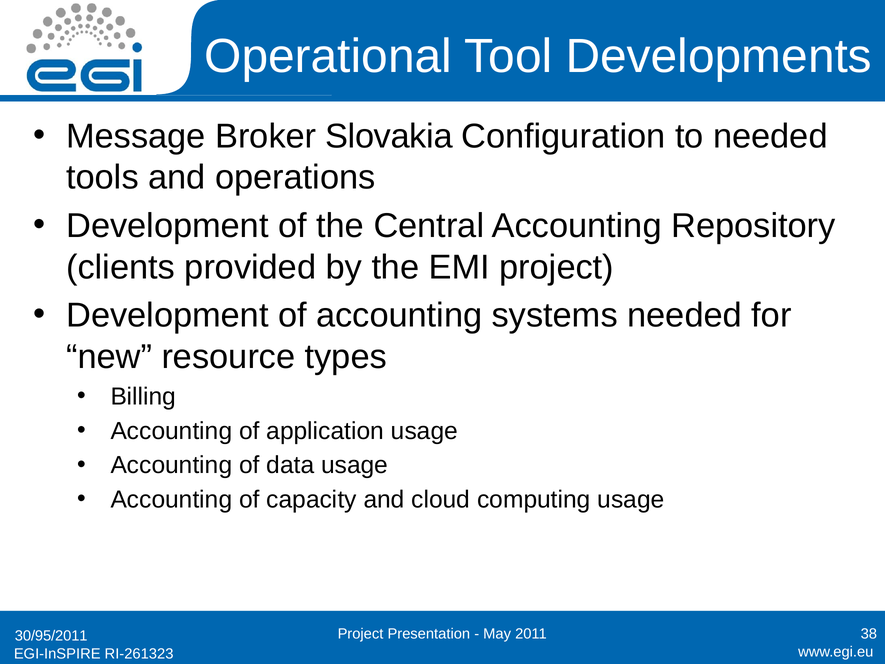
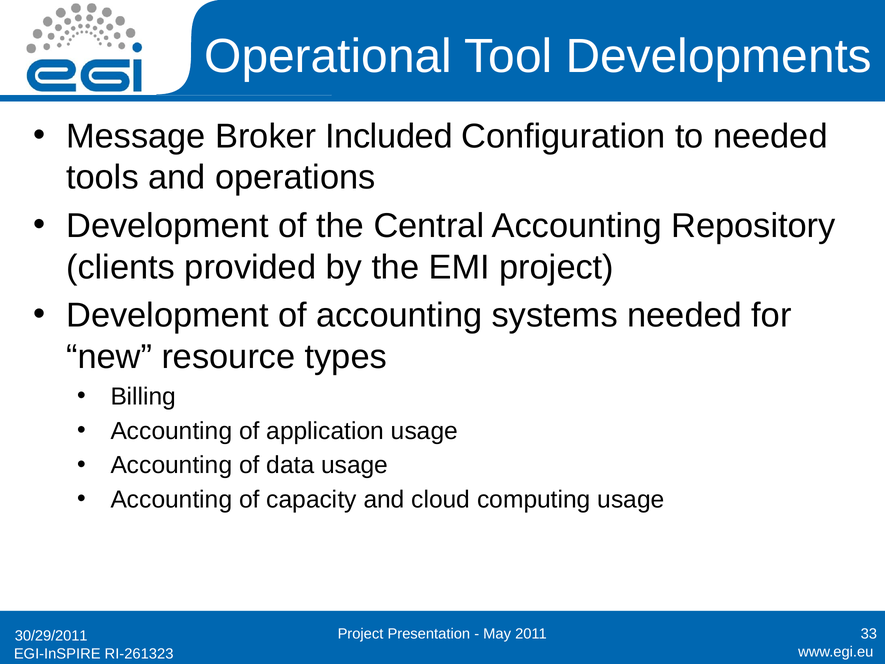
Slovakia: Slovakia -> Included
38: 38 -> 33
30/95/2011: 30/95/2011 -> 30/29/2011
